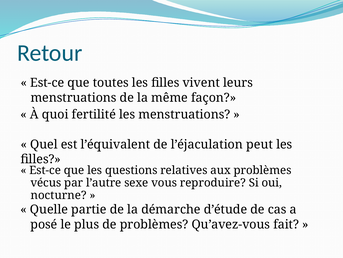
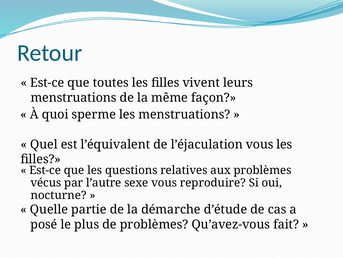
fertilité: fertilité -> sperme
l’éjaculation peut: peut -> vous
